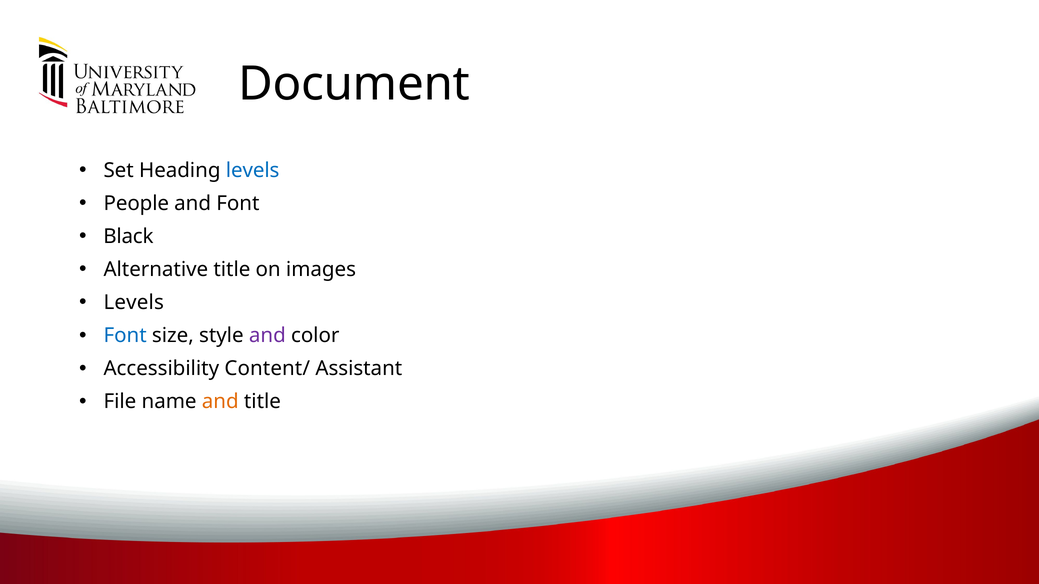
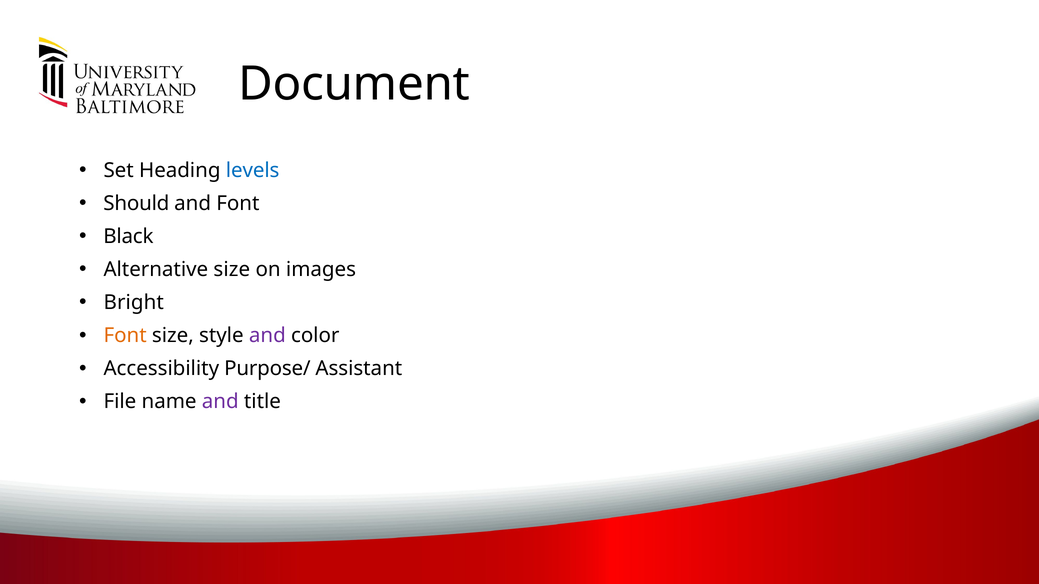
People: People -> Should
Alternative title: title -> size
Levels at (134, 303): Levels -> Bright
Font at (125, 336) colour: blue -> orange
Content/: Content/ -> Purpose/
and at (220, 402) colour: orange -> purple
